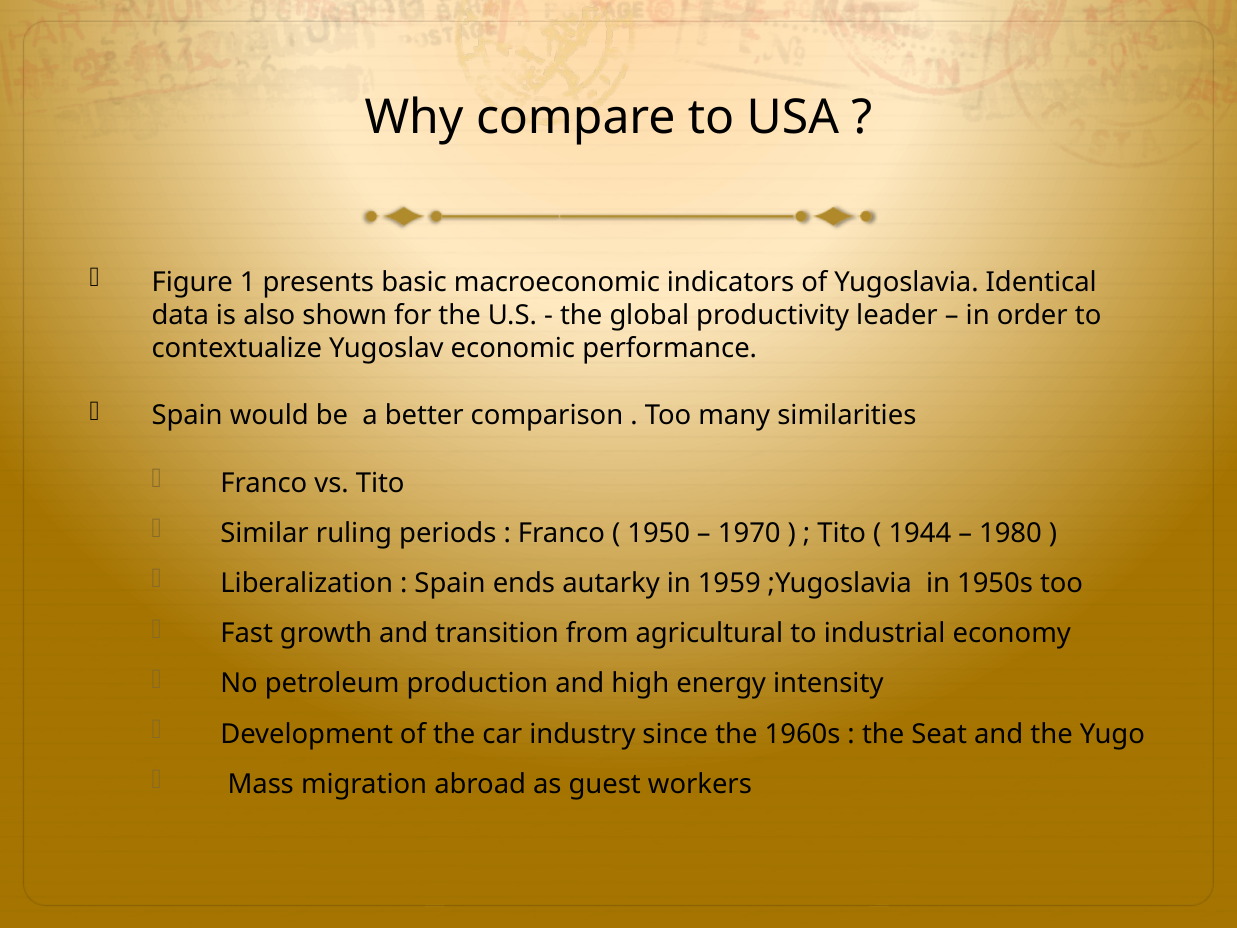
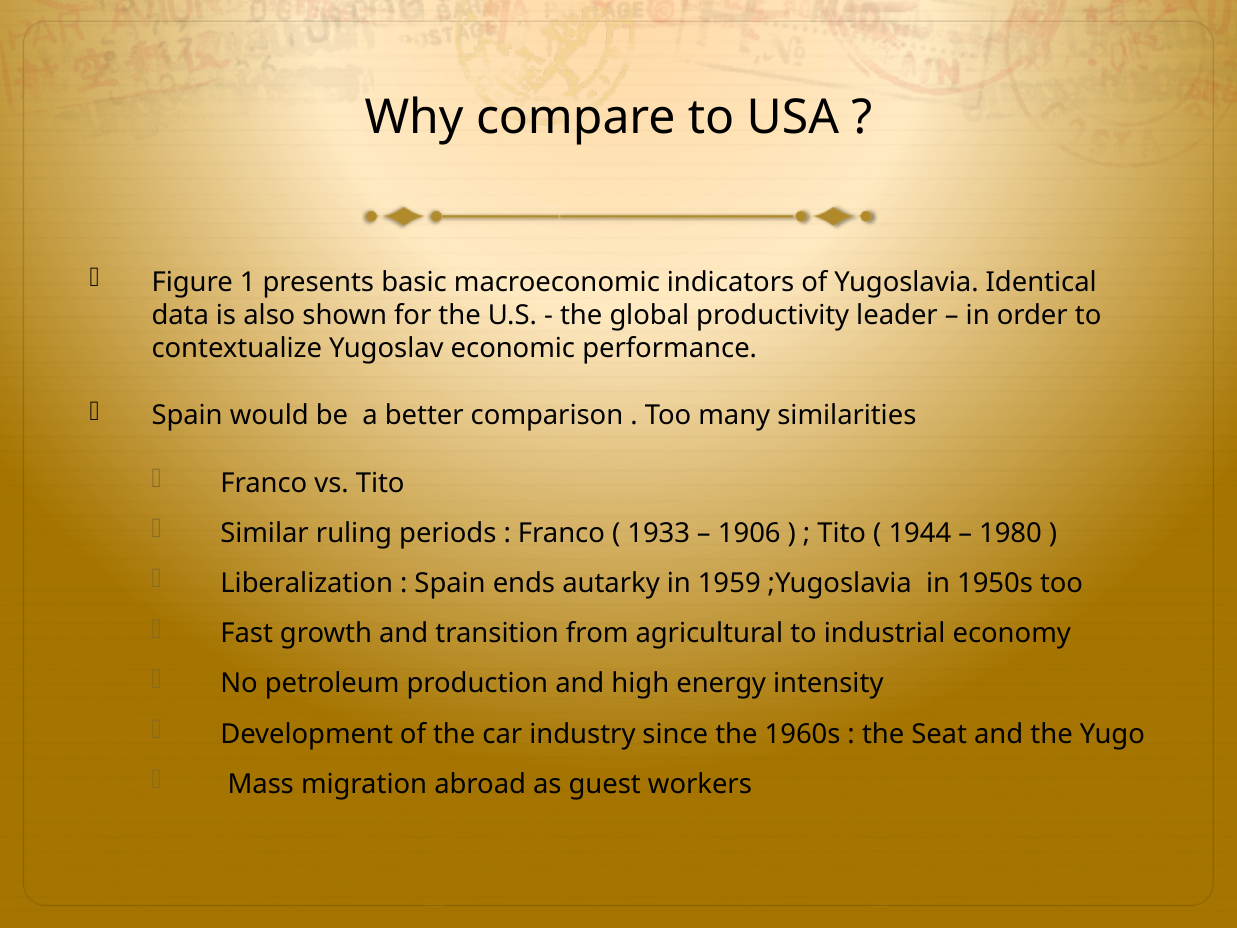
1950: 1950 -> 1933
1970: 1970 -> 1906
